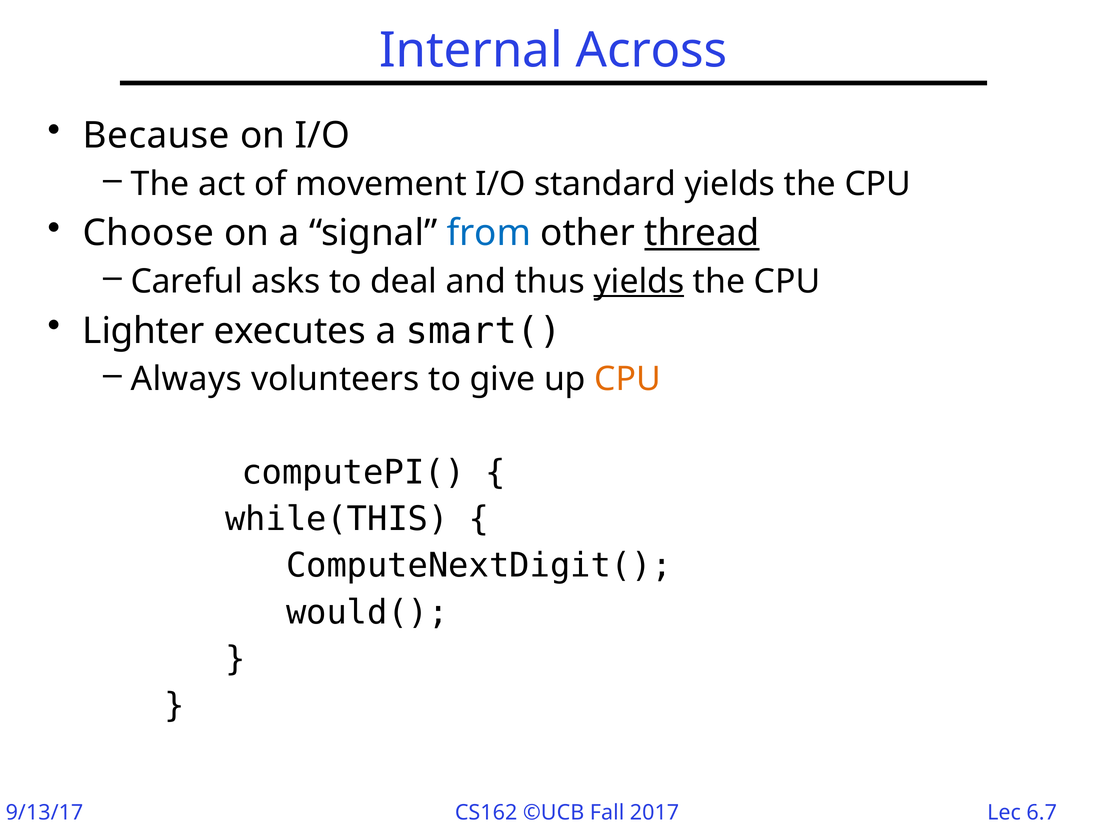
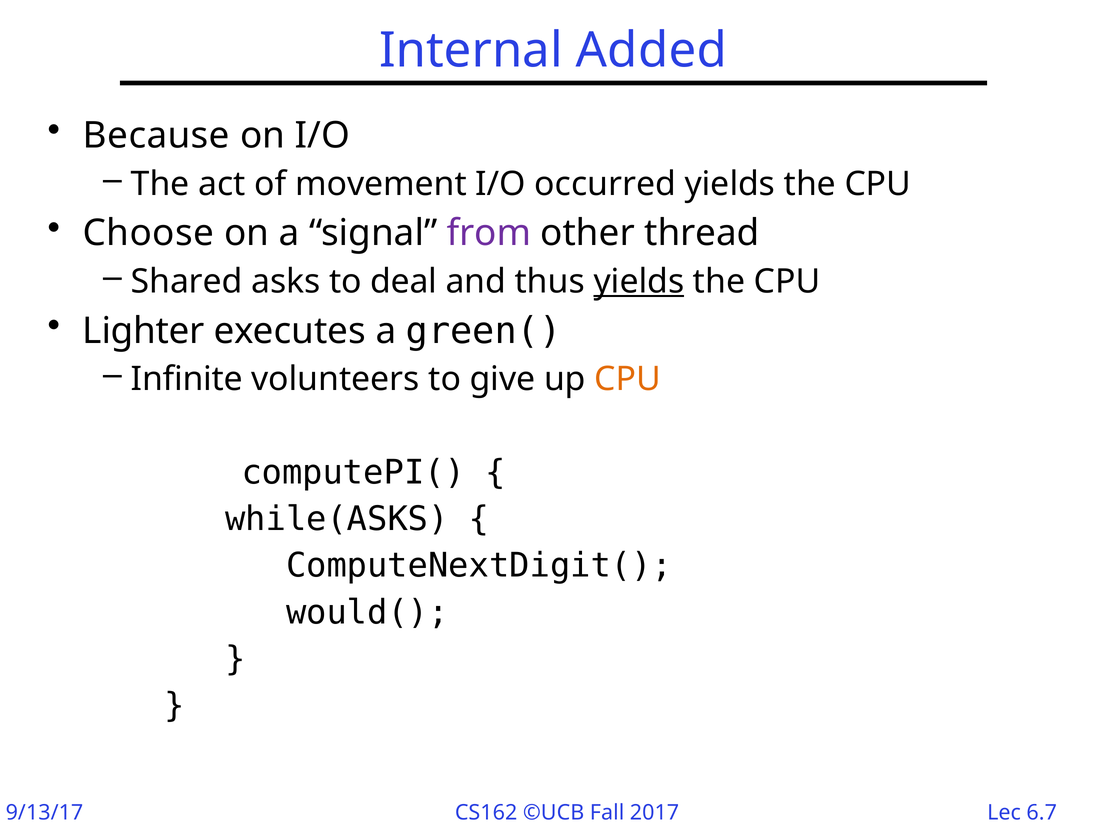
Across: Across -> Added
standard: standard -> occurred
from colour: blue -> purple
thread underline: present -> none
Careful: Careful -> Shared
smart(: smart( -> green(
Always: Always -> Infinite
while(THIS: while(THIS -> while(ASKS
